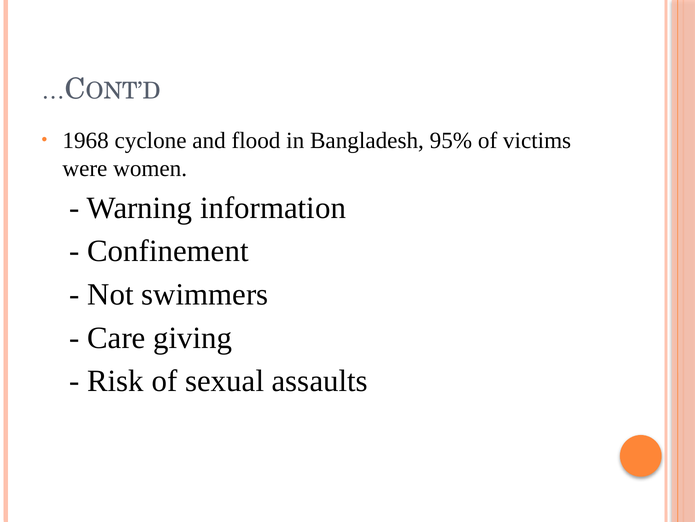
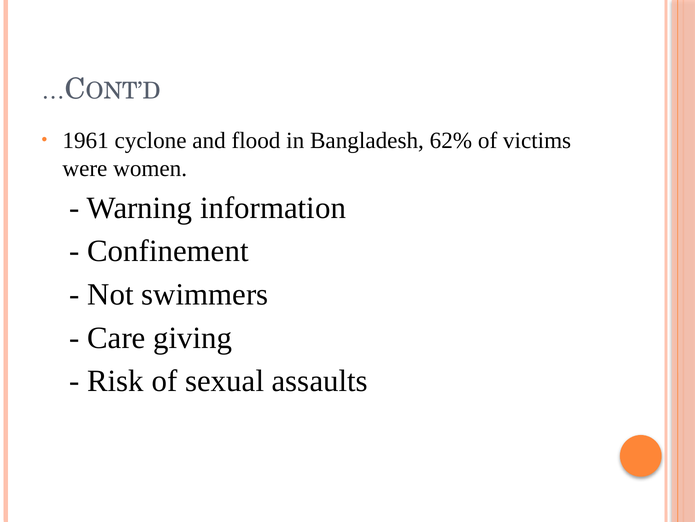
1968: 1968 -> 1961
95%: 95% -> 62%
